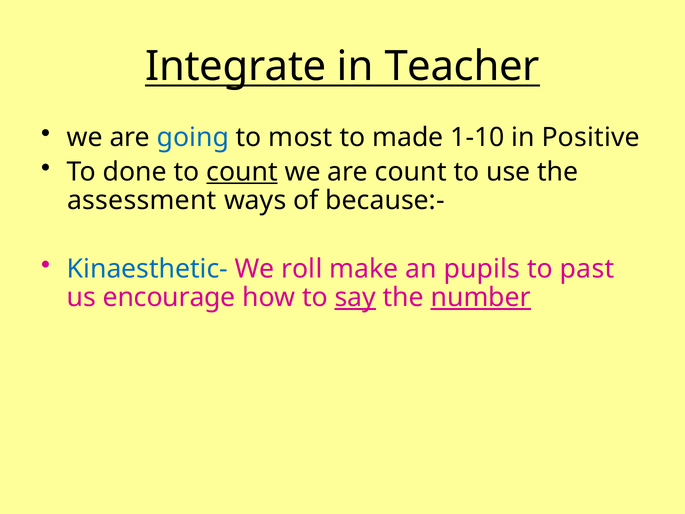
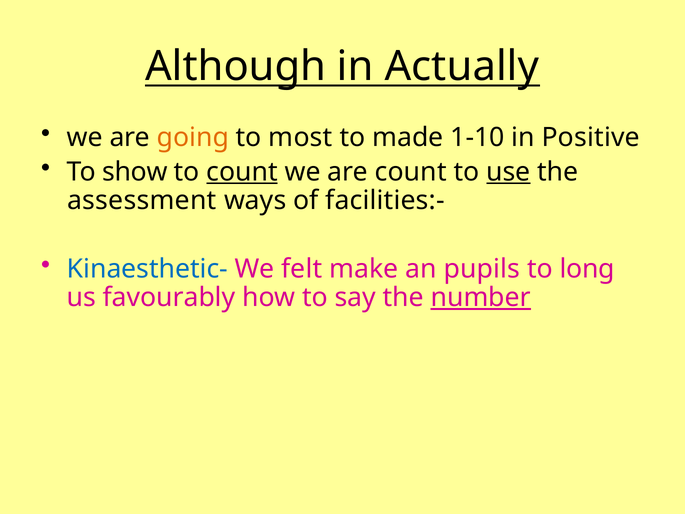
Integrate: Integrate -> Although
Teacher: Teacher -> Actually
going colour: blue -> orange
done: done -> show
use underline: none -> present
because:-: because:- -> facilities:-
roll: roll -> felt
past: past -> long
encourage: encourage -> favourably
say underline: present -> none
